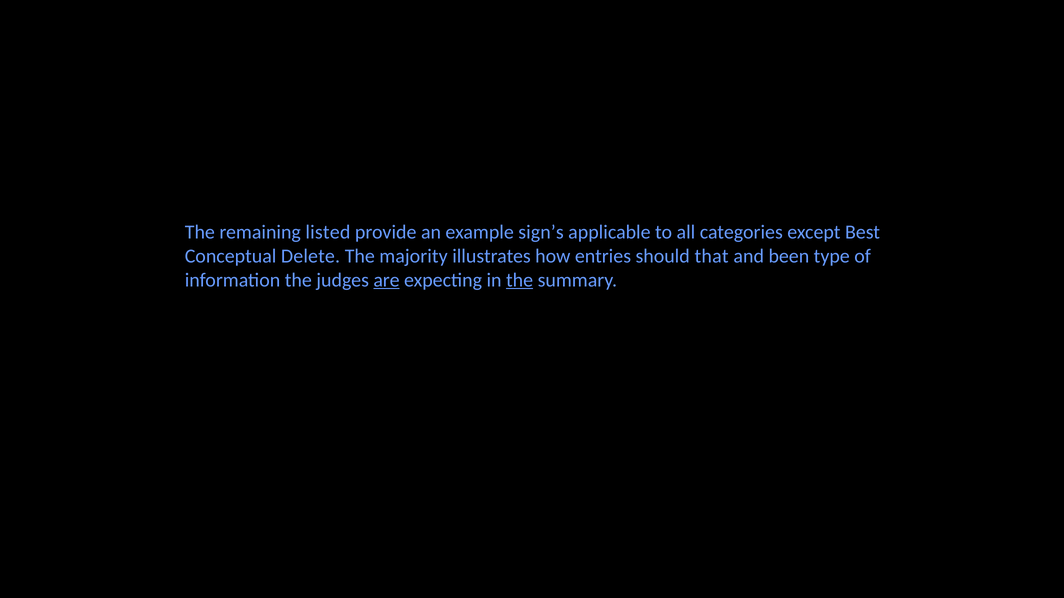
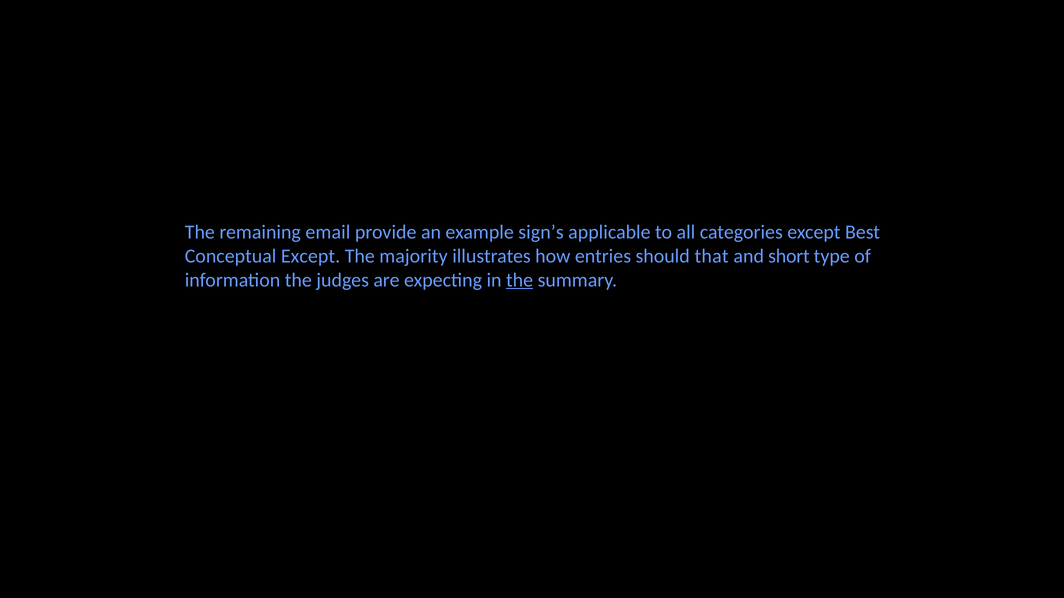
listed: listed -> email
Conceptual Delete: Delete -> Except
been: been -> short
are underline: present -> none
